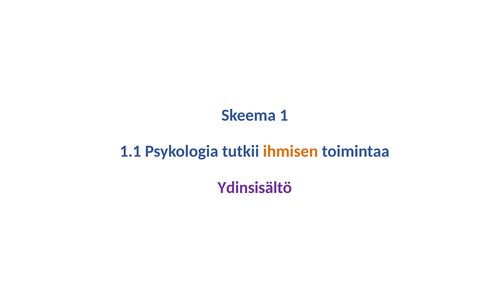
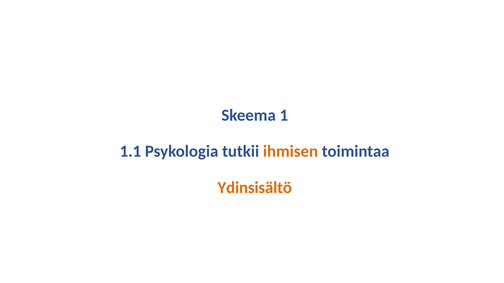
Ydinsisältö colour: purple -> orange
